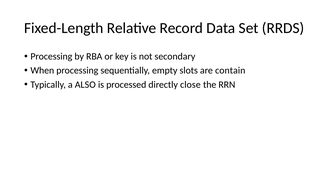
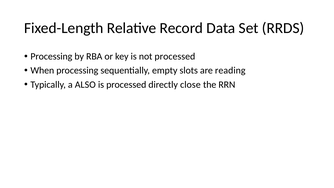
not secondary: secondary -> processed
contain: contain -> reading
